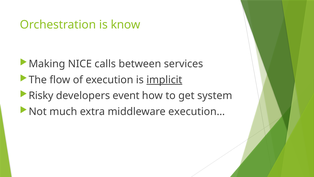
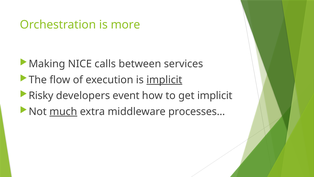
know: know -> more
get system: system -> implicit
much underline: none -> present
execution…: execution… -> processes…
